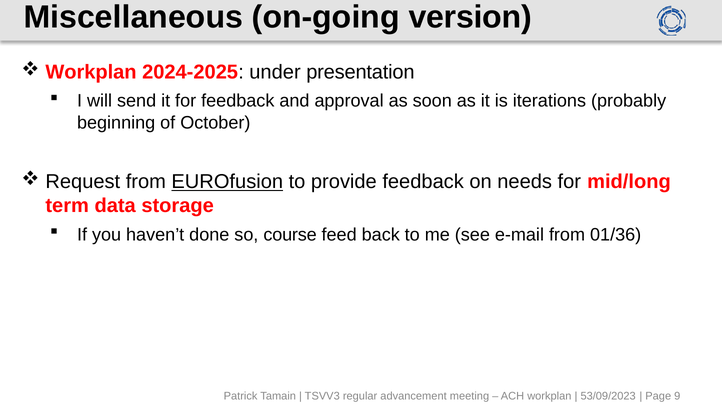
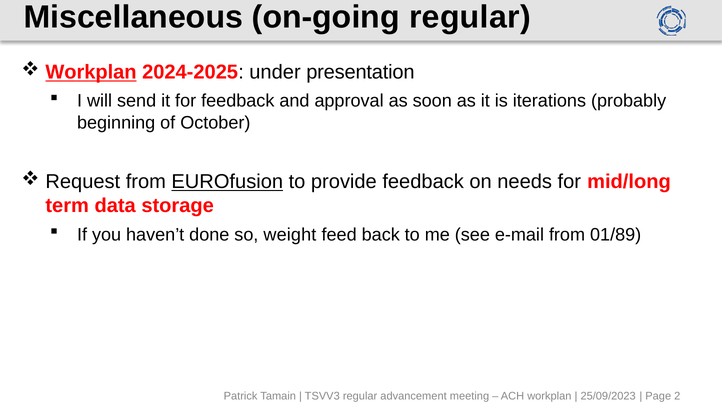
on-going version: version -> regular
Workplan at (91, 72) underline: none -> present
course: course -> weight
01/36: 01/36 -> 01/89
53/09/2023: 53/09/2023 -> 25/09/2023
9: 9 -> 2
